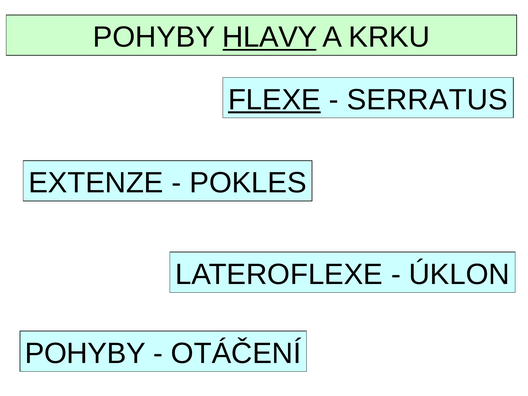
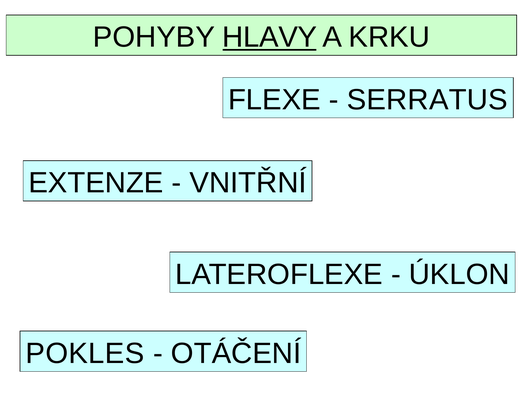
FLEXE underline: present -> none
POKLES: POKLES -> VNITŘNÍ
POHYBY at (85, 353): POHYBY -> POKLES
